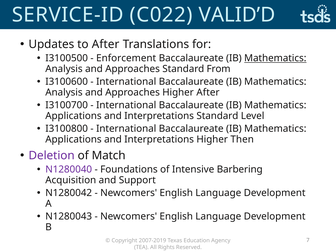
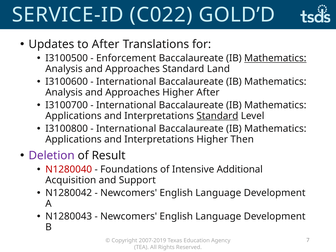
VALID’D: VALID’D -> GOLD’D
From: From -> Land
Standard at (217, 116) underline: none -> present
Match: Match -> Result
N1280040 colour: purple -> red
Barbering: Barbering -> Additional
